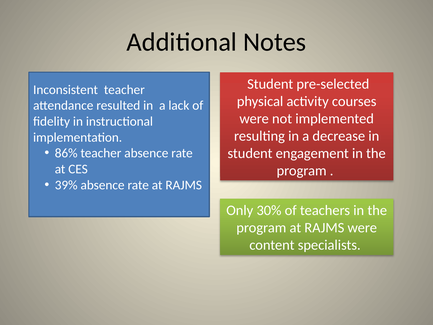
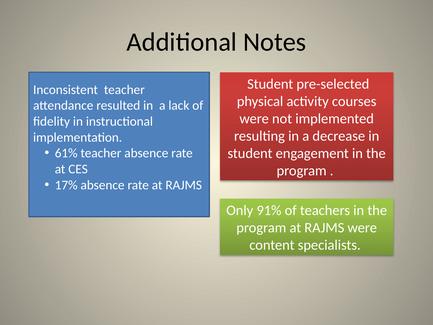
86%: 86% -> 61%
39%: 39% -> 17%
30%: 30% -> 91%
